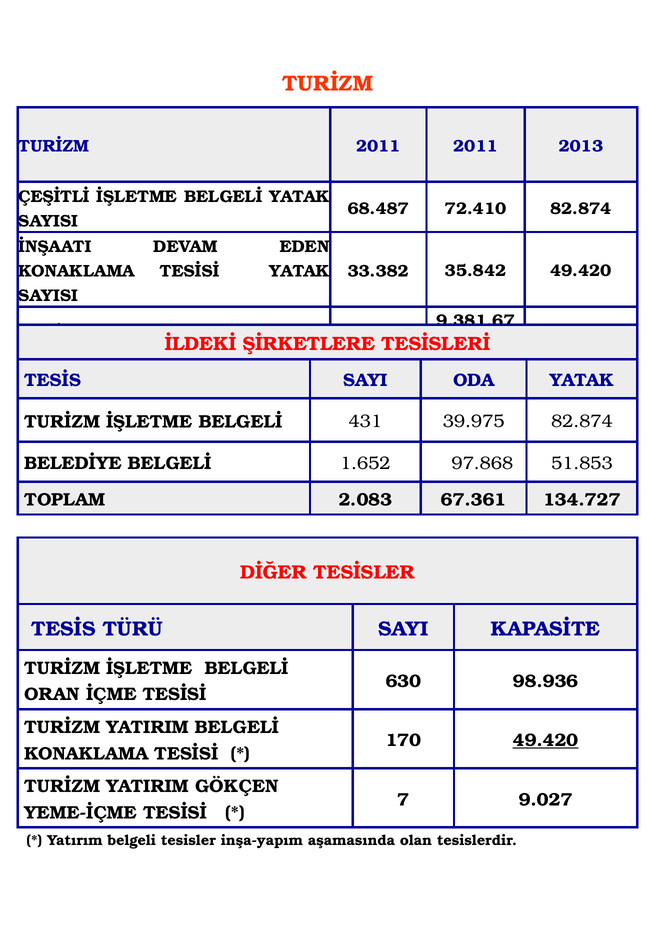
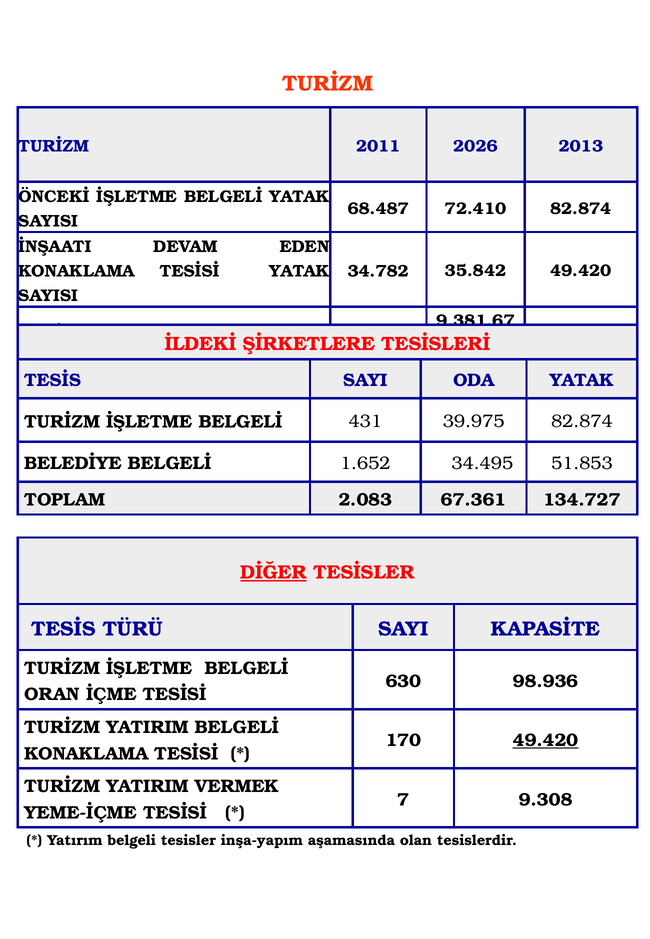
2011 2011: 2011 -> 2026
ÇEŞİTLİ: ÇEŞİTLİ -> ÖNCEKİ
33.382: 33.382 -> 34.782
97.868: 97.868 -> 34.495
DİĞER underline: none -> present
GÖKÇEN: GÖKÇEN -> VERMEK
9.027: 9.027 -> 9.308
